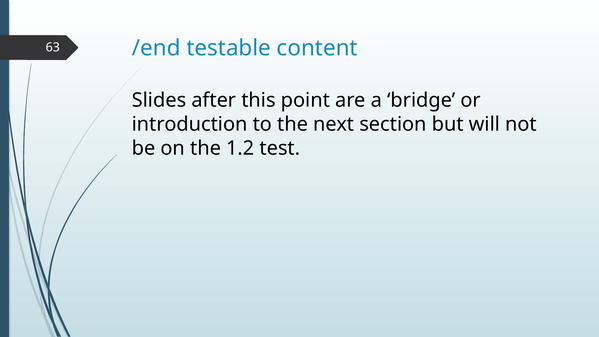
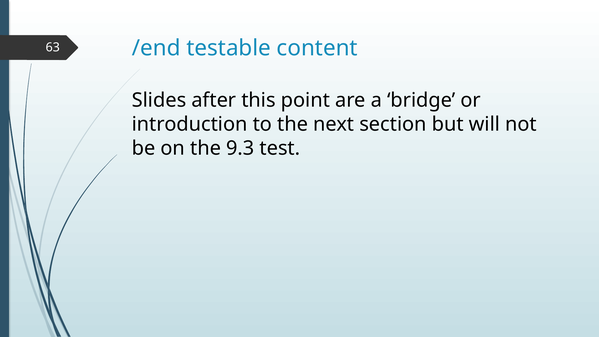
1.2: 1.2 -> 9.3
